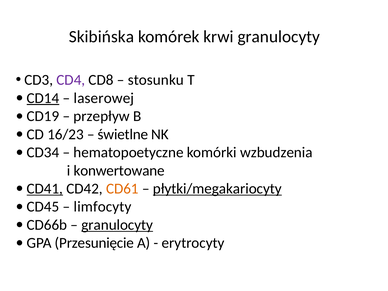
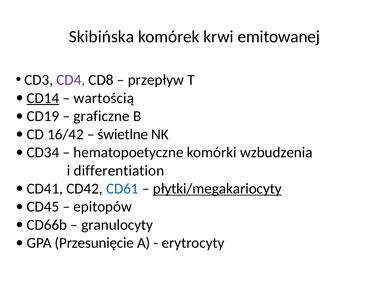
krwi granulocyty: granulocyty -> emitowanej
stosunku: stosunku -> przepływ
laserowej: laserowej -> wartością
przepływ: przepływ -> graficzne
16/23: 16/23 -> 16/42
konwertowane: konwertowane -> differentiation
CD41 underline: present -> none
CD61 colour: orange -> blue
limfocyty: limfocyty -> epitopów
granulocyty at (117, 225) underline: present -> none
